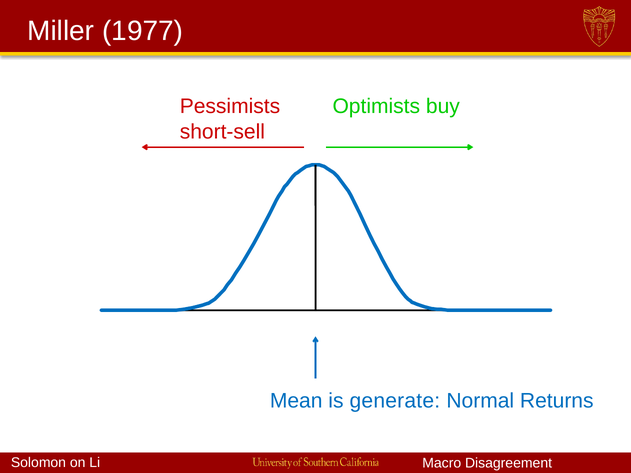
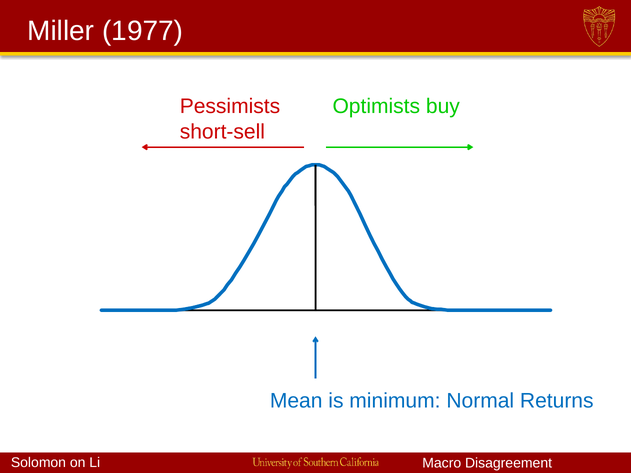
generate: generate -> minimum
